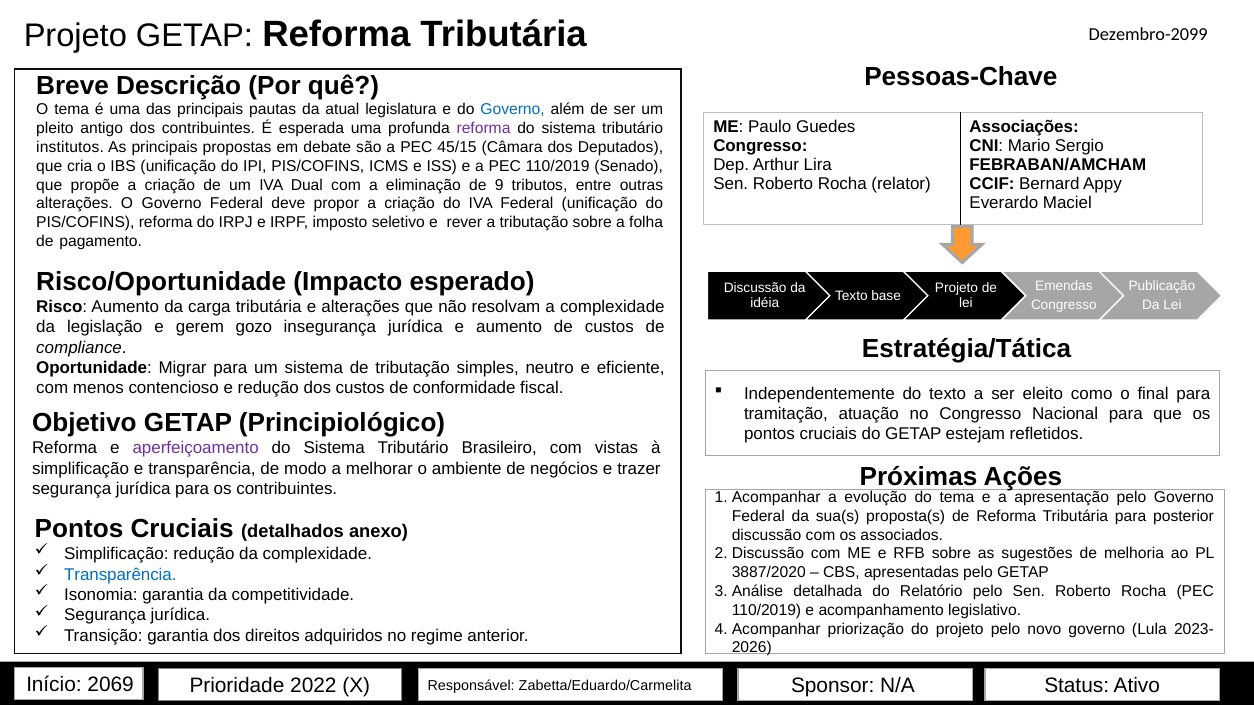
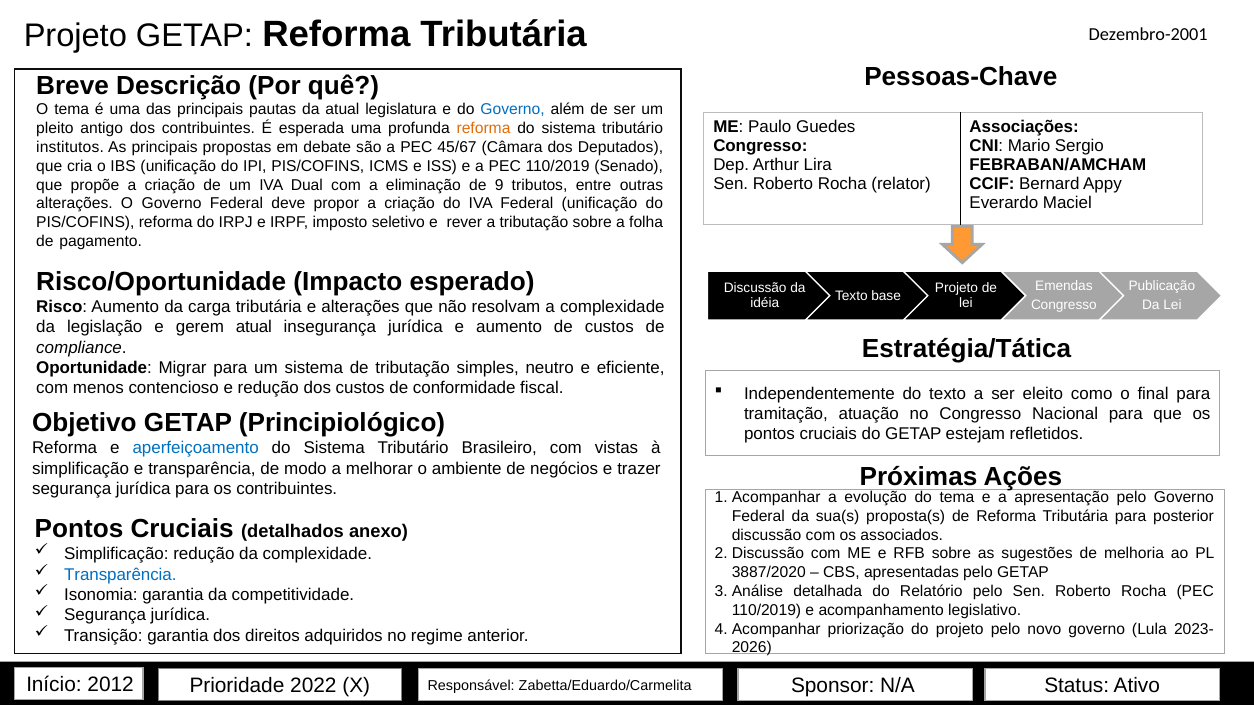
Dezembro-2099: Dezembro-2099 -> Dezembro-2001
reforma at (484, 129) colour: purple -> orange
45/15: 45/15 -> 45/67
gerem gozo: gozo -> atual
aperfeiçoamento colour: purple -> blue
2069: 2069 -> 2012
